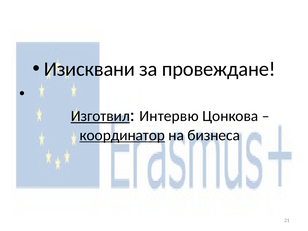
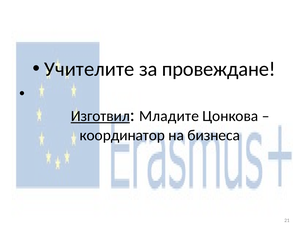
Изисквани: Изисквани -> Учителите
Интервю: Интервю -> Младите
координатор underline: present -> none
